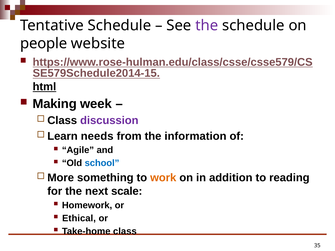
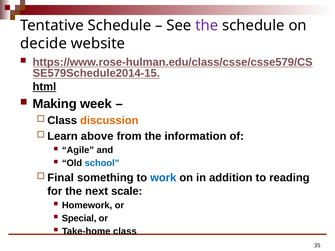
people: people -> decide
discussion colour: purple -> orange
needs: needs -> above
More: More -> Final
work colour: orange -> blue
Ethical: Ethical -> Special
